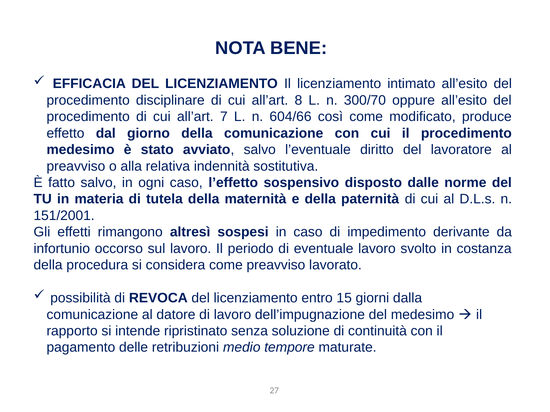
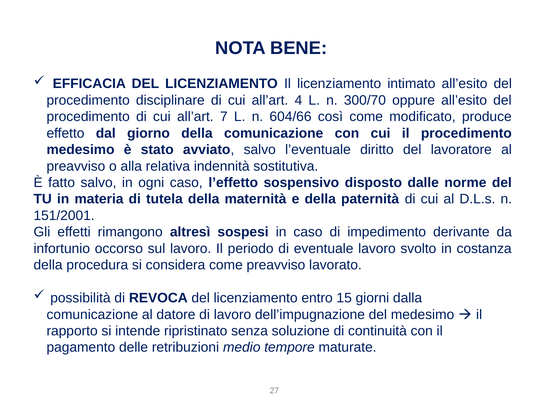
8: 8 -> 4
